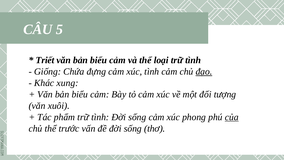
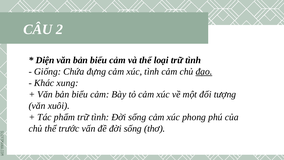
5: 5 -> 2
Triết: Triết -> Diện
của underline: present -> none
